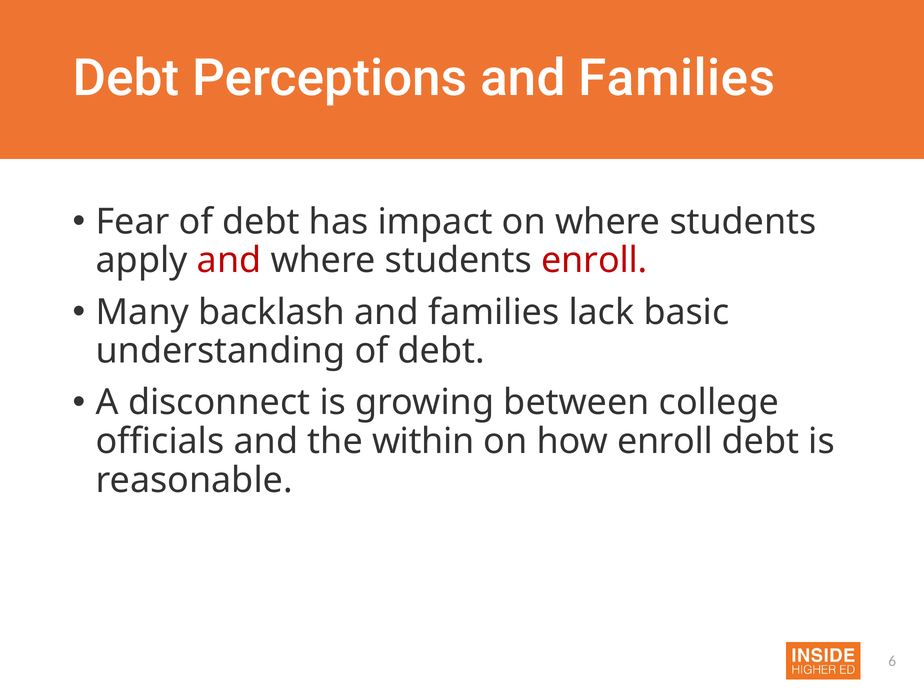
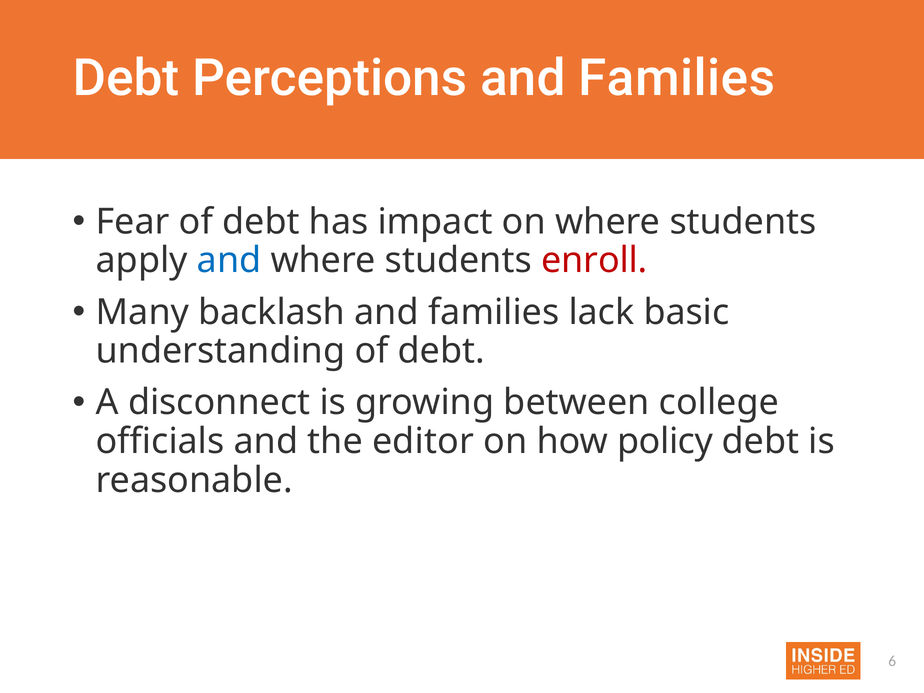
and at (229, 261) colour: red -> blue
within: within -> editor
how enroll: enroll -> policy
